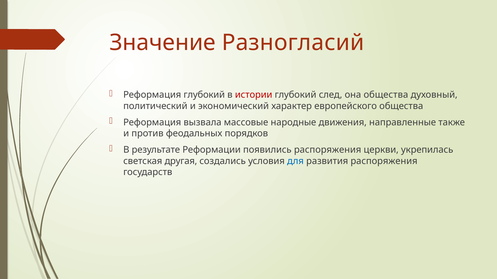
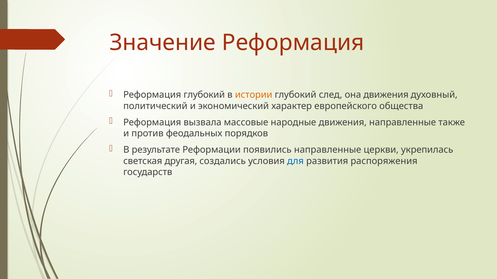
Значение Разногласий: Разногласий -> Реформация
истории colour: red -> orange
она общества: общества -> движения
появились распоряжения: распоряжения -> направленные
